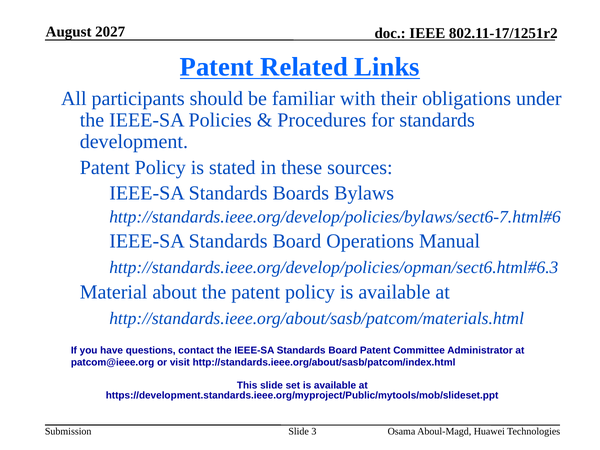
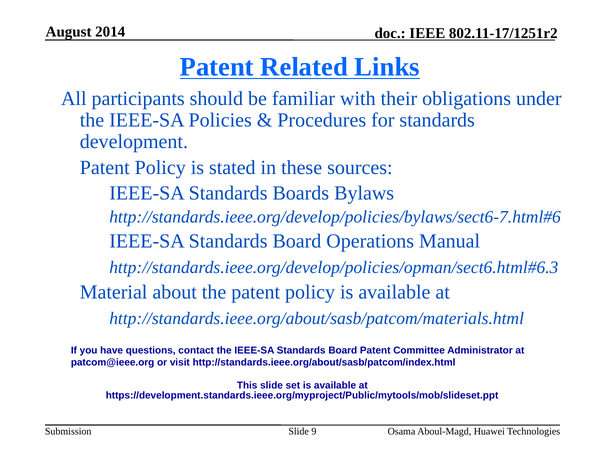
2027: 2027 -> 2014
3: 3 -> 9
